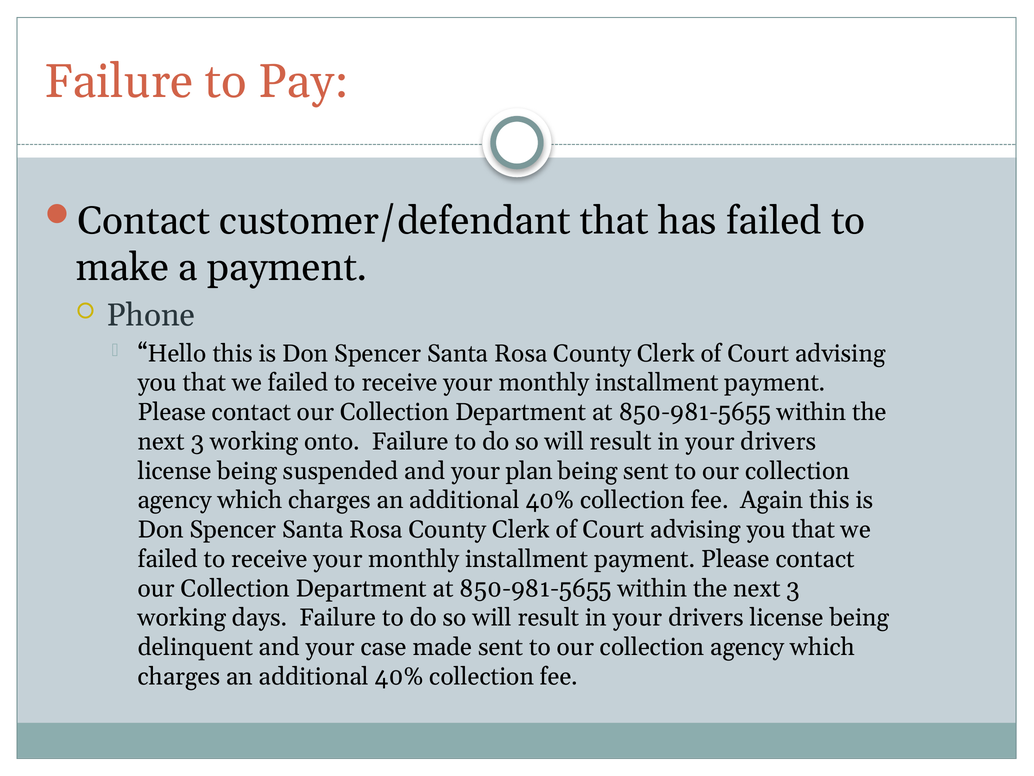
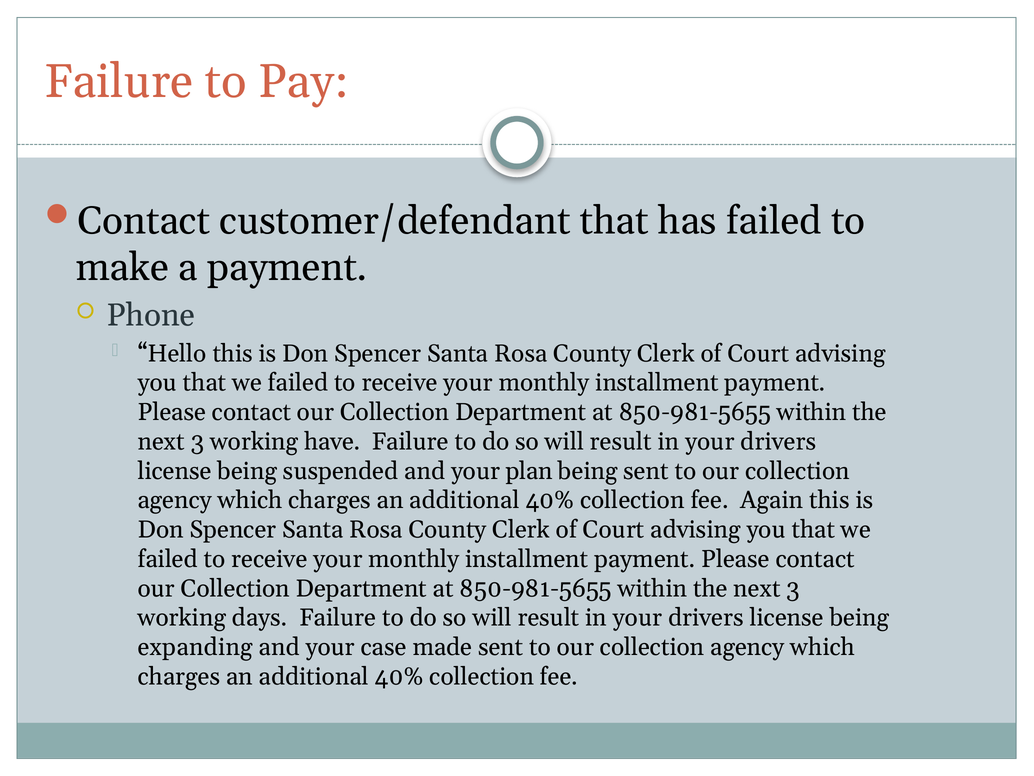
onto: onto -> have
delinquent: delinquent -> expanding
